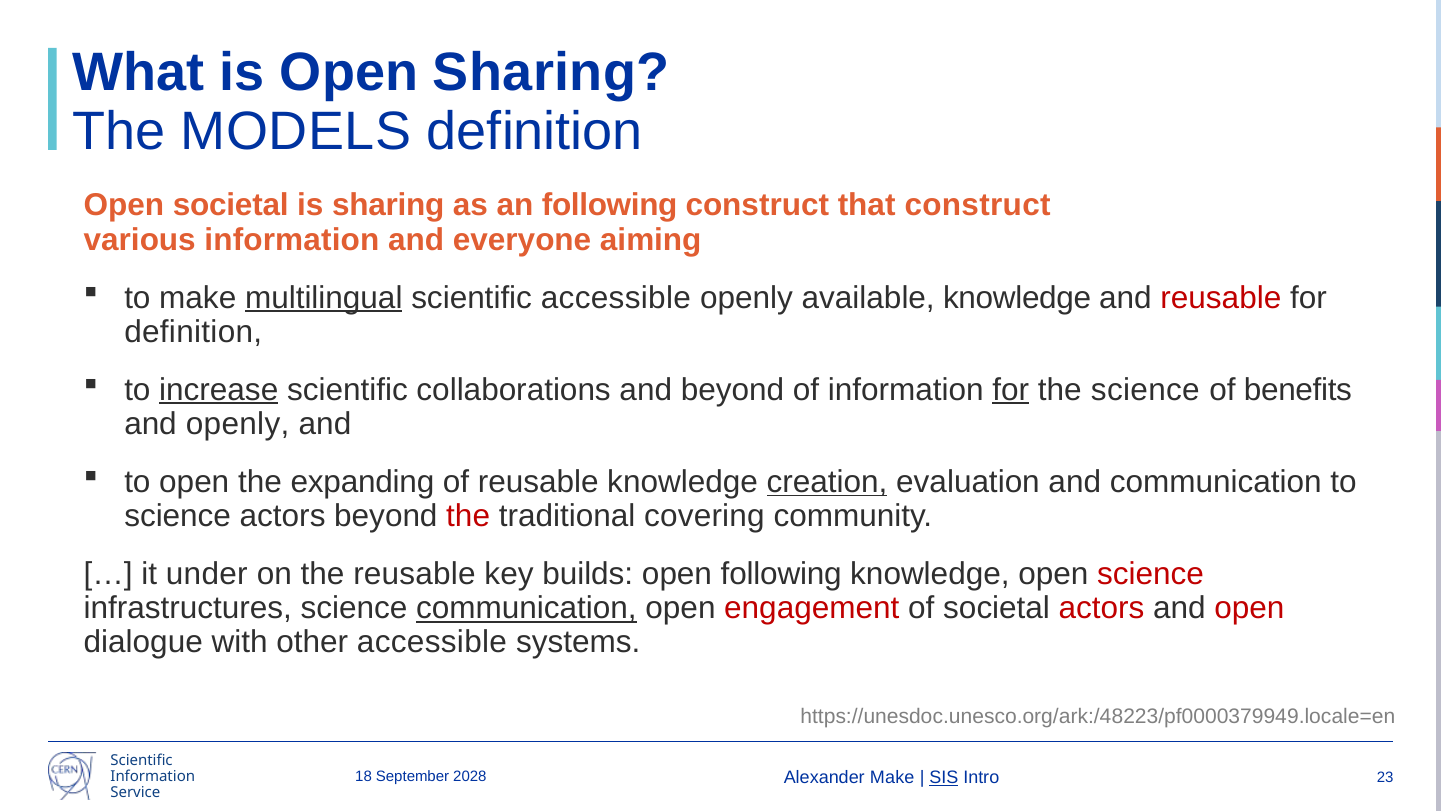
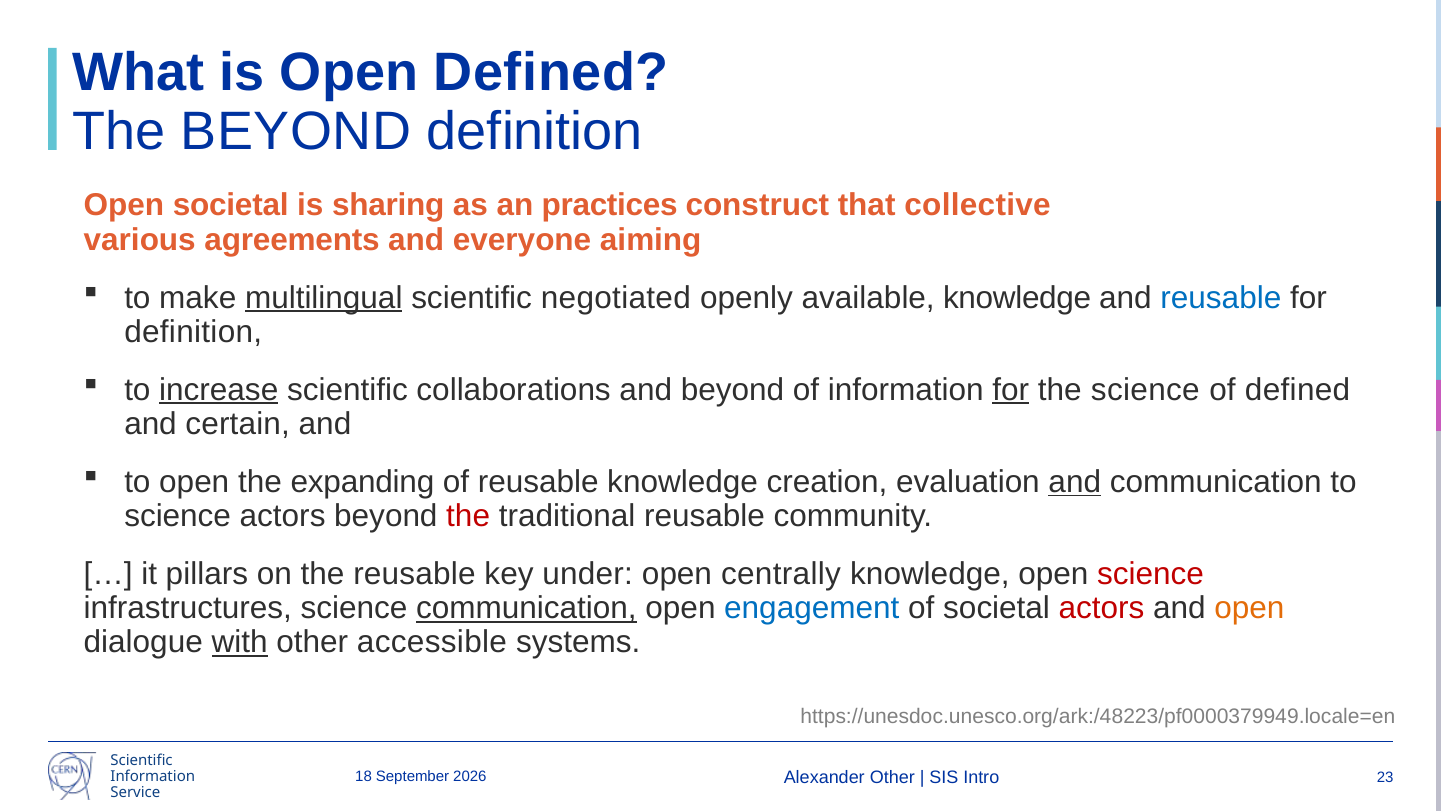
Open Sharing: Sharing -> Defined
The MODELS: MODELS -> BEYOND
an following: following -> practices
that construct: construct -> collective
various information: information -> agreements
scientific accessible: accessible -> negotiated
reusable at (1221, 298) colour: red -> blue
of benefits: benefits -> defined
and openly: openly -> certain
creation underline: present -> none
and at (1075, 482) underline: none -> present
traditional covering: covering -> reusable
under: under -> pillars
builds: builds -> under
open following: following -> centrally
engagement colour: red -> blue
open at (1249, 608) colour: red -> orange
with underline: none -> present
2028: 2028 -> 2026
Alexander Make: Make -> Other
SIS underline: present -> none
